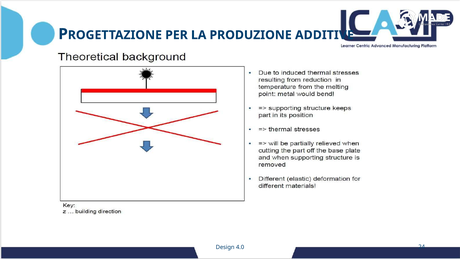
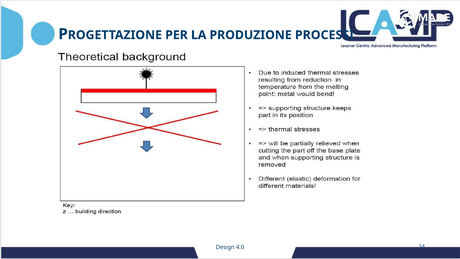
ADDITIVE: ADDITIVE -> PROCESSI
